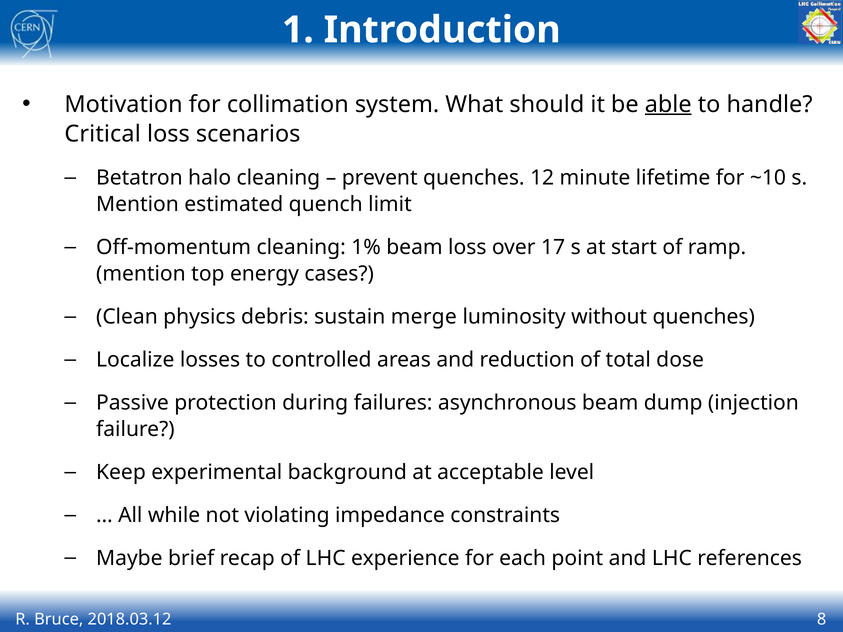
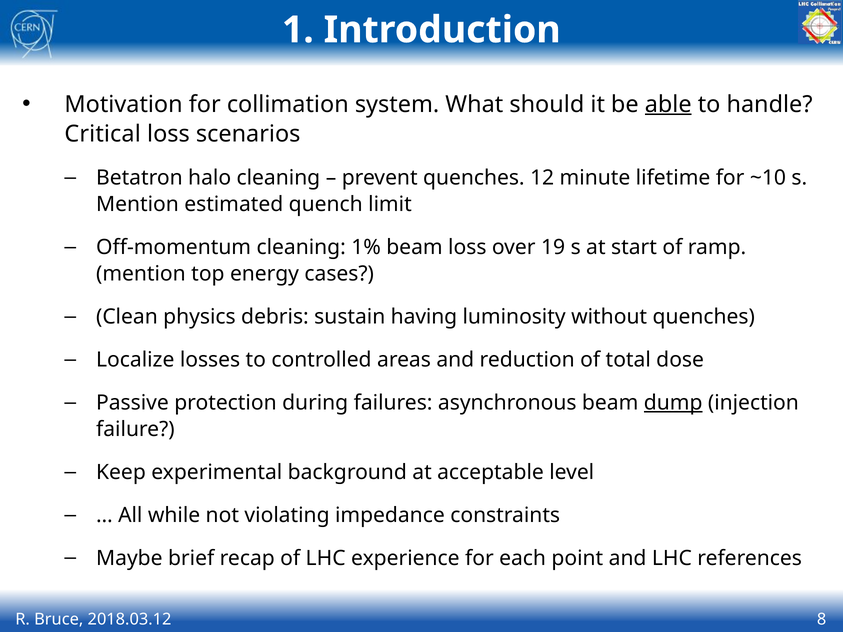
17: 17 -> 19
merge: merge -> having
dump underline: none -> present
